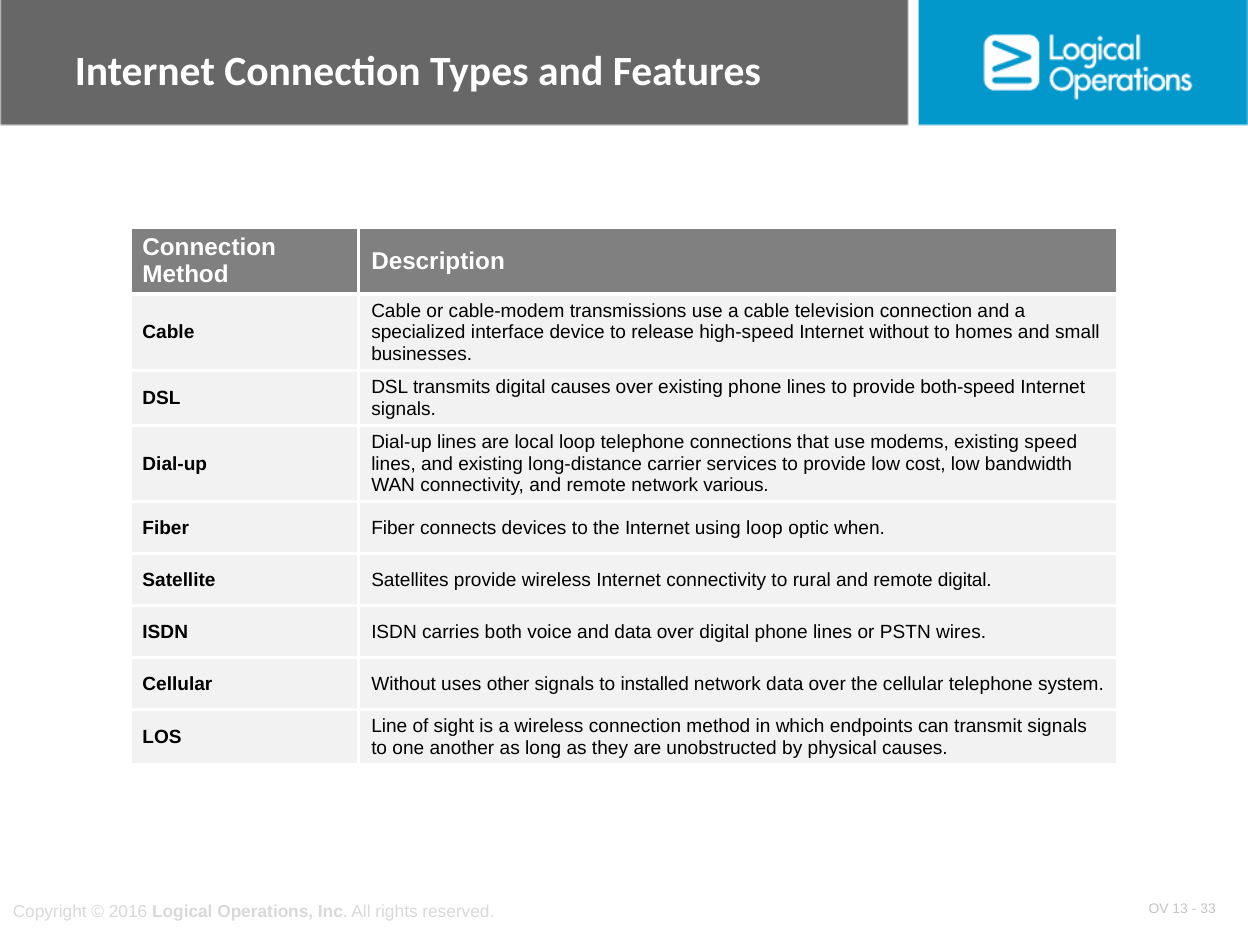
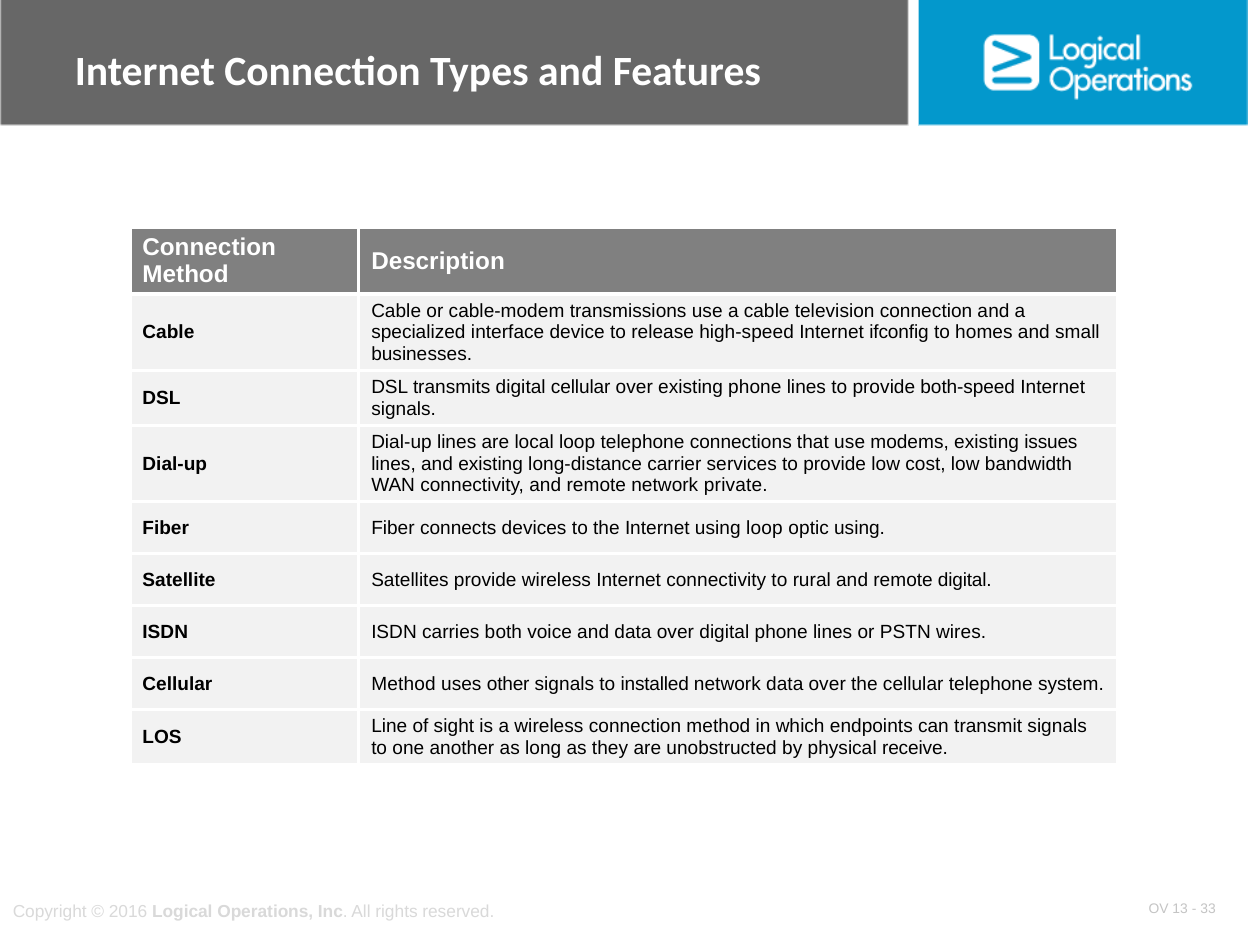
Internet without: without -> ifconfig
digital causes: causes -> cellular
speed: speed -> issues
various: various -> private
optic when: when -> using
Cellular Without: Without -> Method
physical causes: causes -> receive
